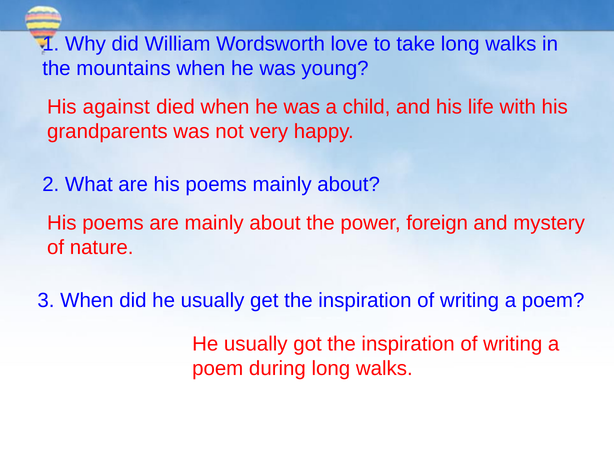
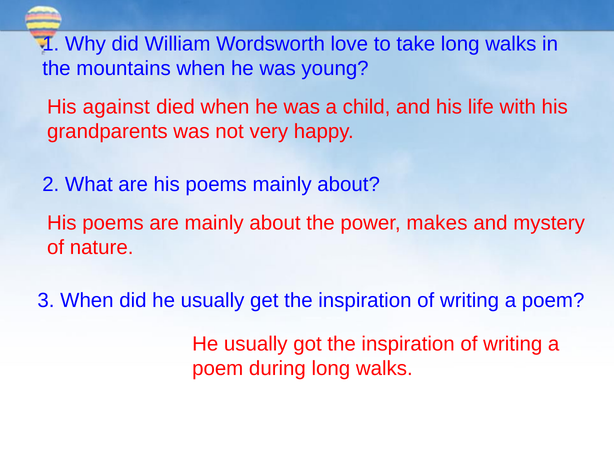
foreign: foreign -> makes
